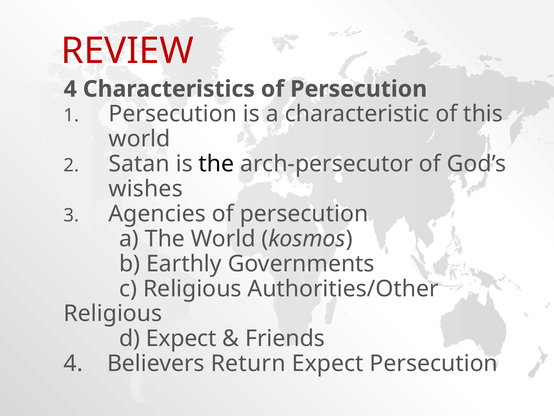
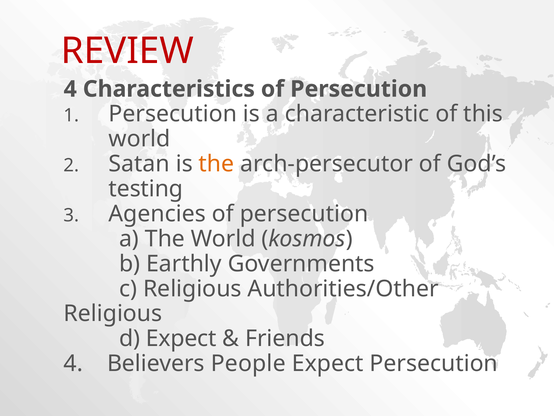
the at (216, 164) colour: black -> orange
wishes: wishes -> testing
Return: Return -> People
